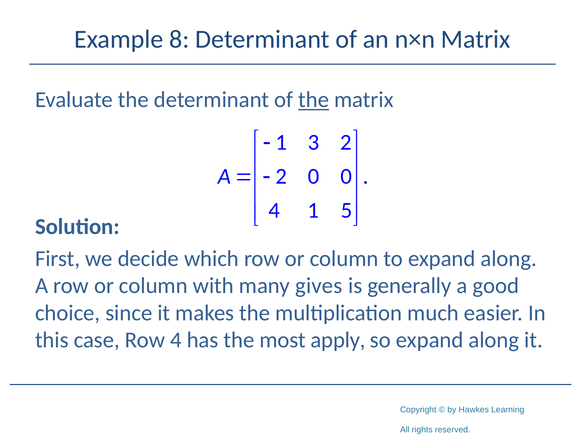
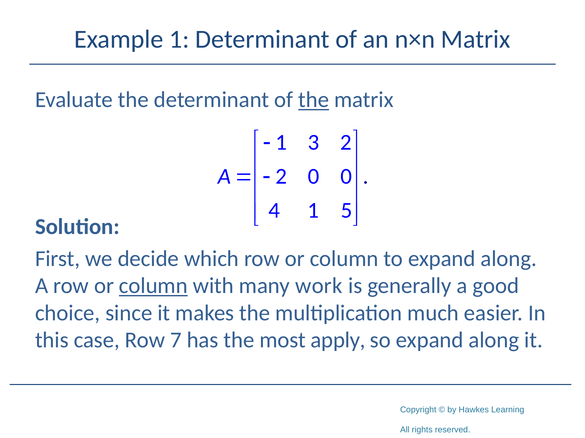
Example 8: 8 -> 1
column at (153, 286) underline: none -> present
gives: gives -> work
Row 4: 4 -> 7
